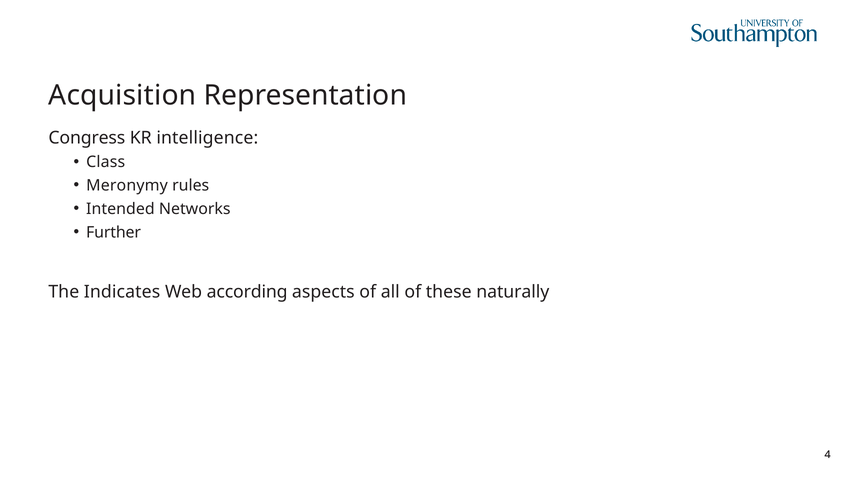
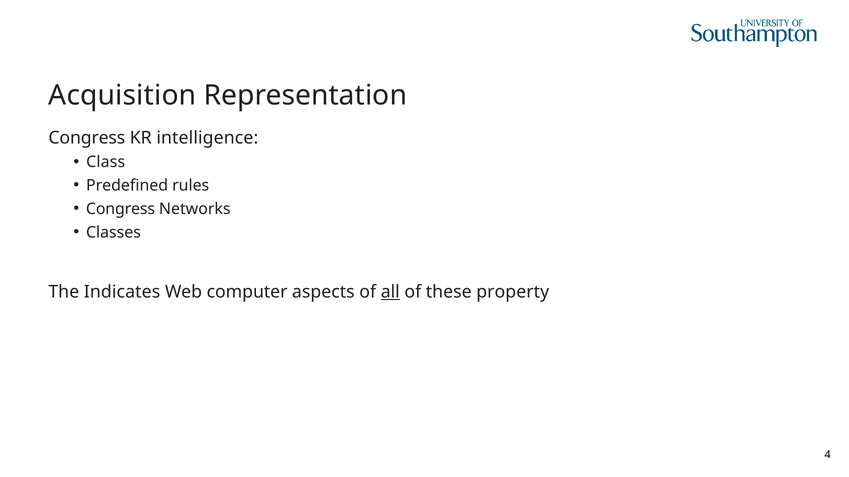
Meronymy: Meronymy -> Predefined
Intended at (120, 209): Intended -> Congress
Further: Further -> Classes
according: according -> computer
all underline: none -> present
naturally: naturally -> property
